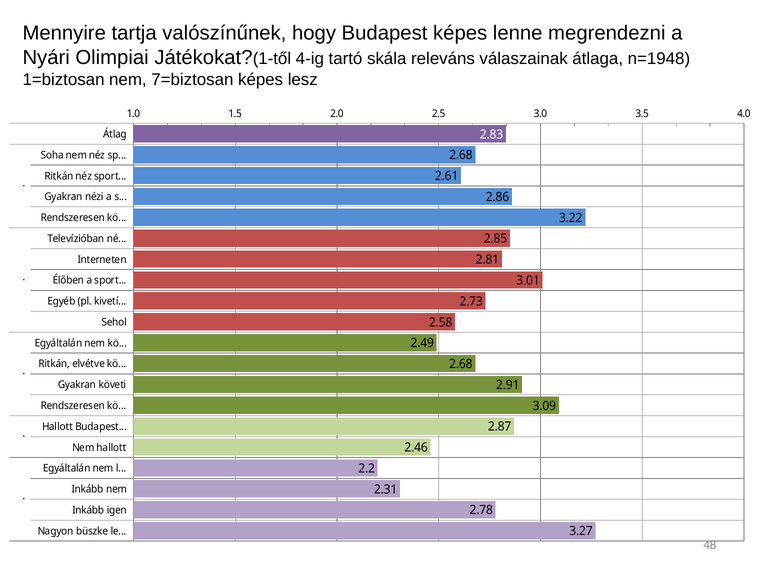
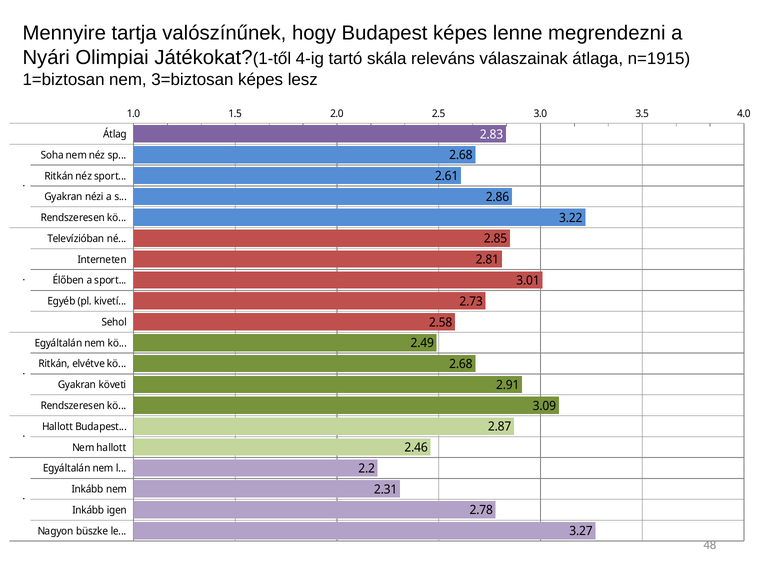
n=1948: n=1948 -> n=1915
7=biztosan: 7=biztosan -> 3=biztosan
